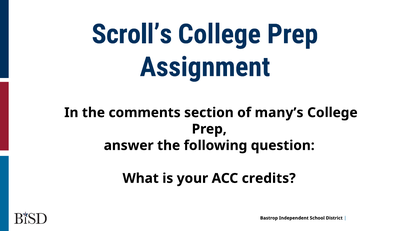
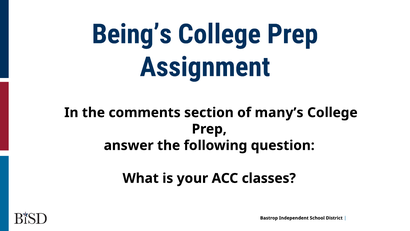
Scroll’s: Scroll’s -> Being’s
credits: credits -> classes
